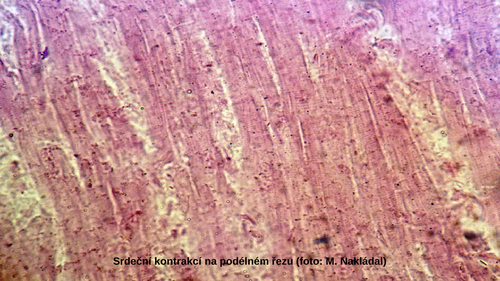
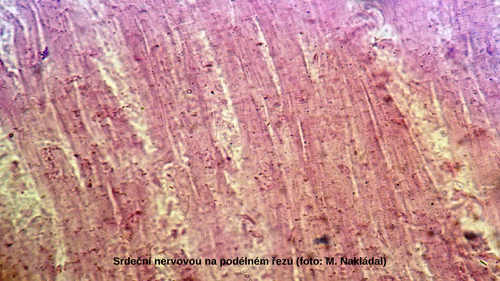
kontrakcí: kontrakcí -> nervovou
